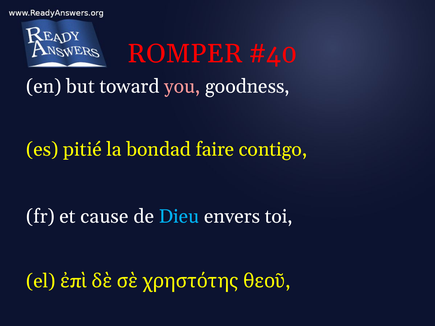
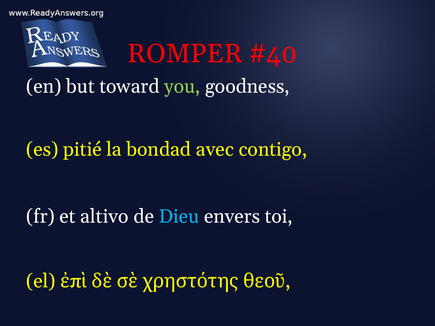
you colour: pink -> light green
faire: faire -> avec
cause: cause -> altivo
